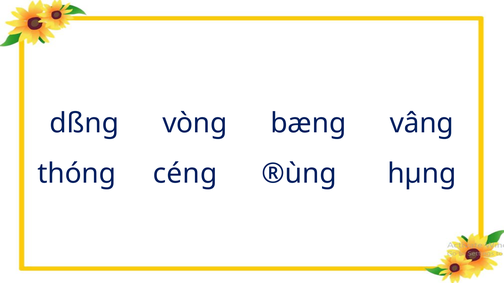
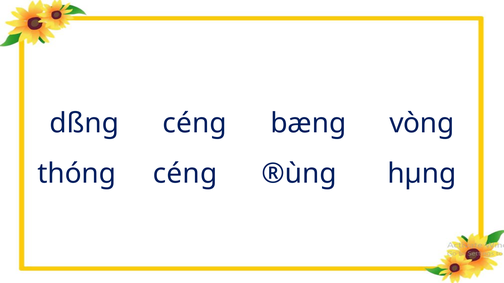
dßng vòng: vòng -> céng
vâng: vâng -> vòng
